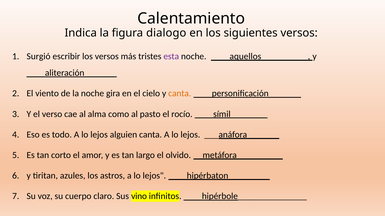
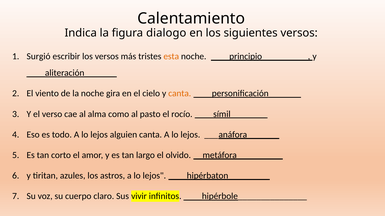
esta colour: purple -> orange
____aquellos__________: ____aquellos__________ -> ____principio__________
vino: vino -> vivir
